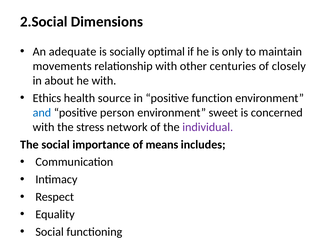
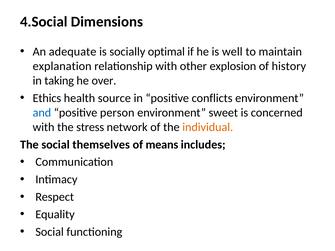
2.Social: 2.Social -> 4.Social
only: only -> well
movements: movements -> explanation
centuries: centuries -> explosion
closely: closely -> history
about: about -> taking
he with: with -> over
function: function -> conflicts
individual colour: purple -> orange
importance: importance -> themselves
